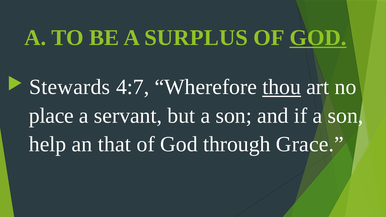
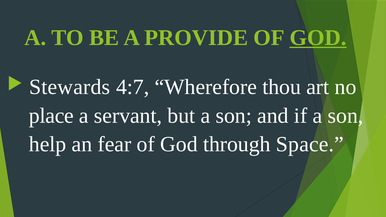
SURPLUS: SURPLUS -> PROVIDE
thou underline: present -> none
that: that -> fear
Grace: Grace -> Space
